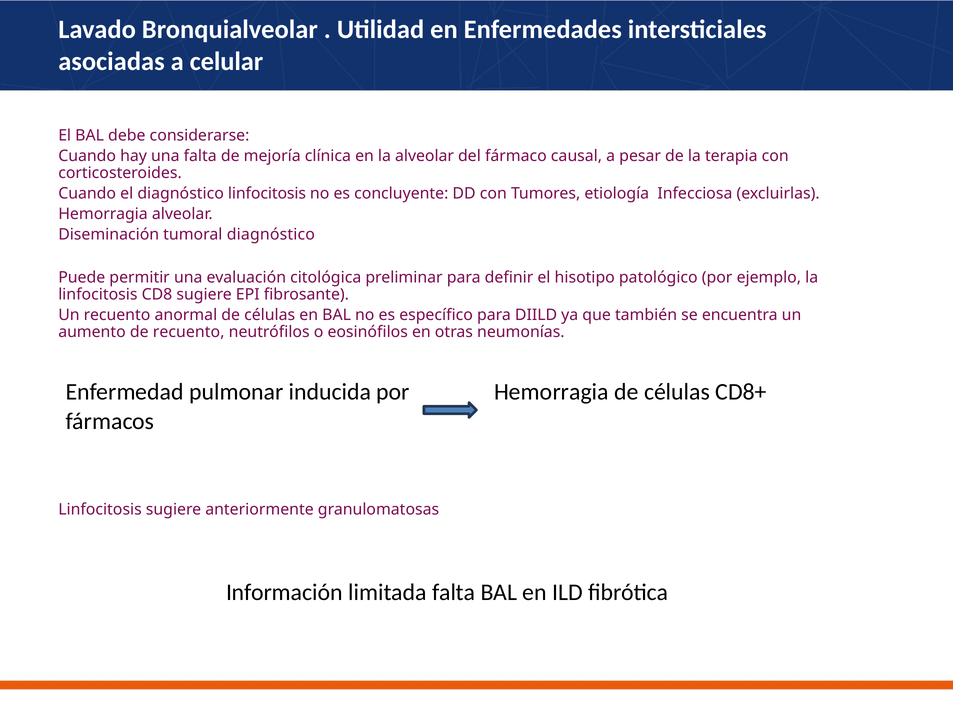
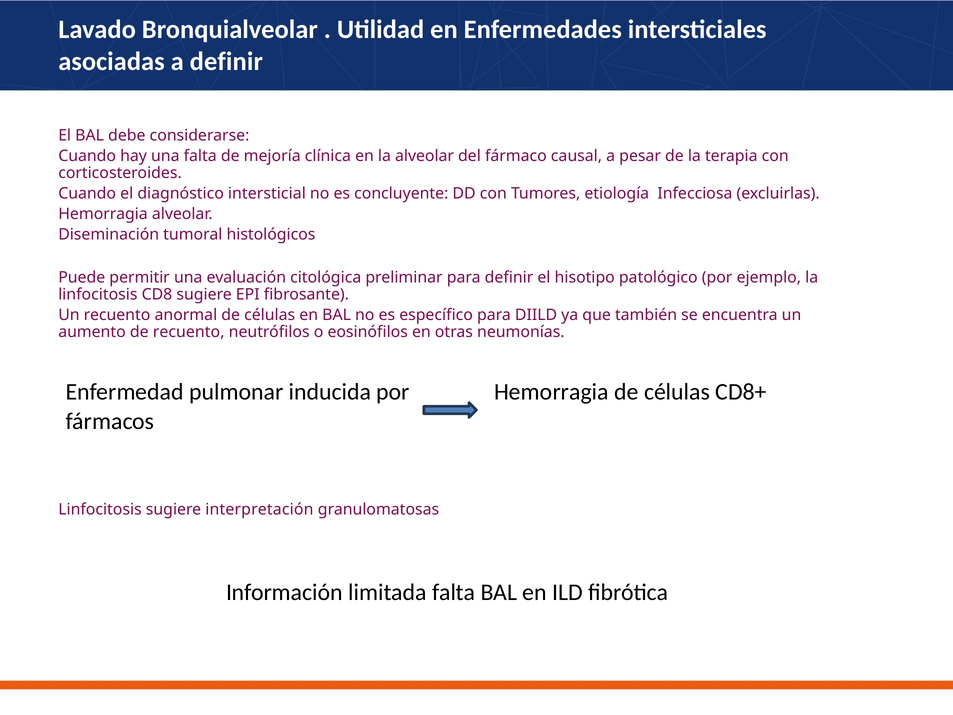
a celular: celular -> definir
diagnóstico linfocitosis: linfocitosis -> intersticial
tumoral diagnóstico: diagnóstico -> histológicos
anteriormente: anteriormente -> interpretación
